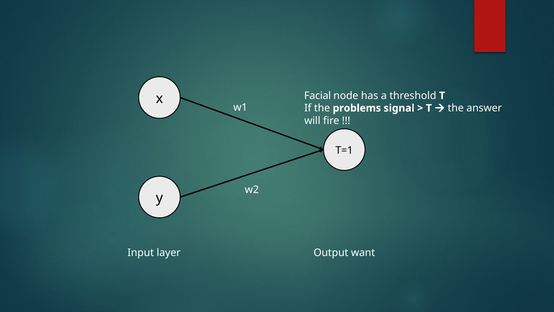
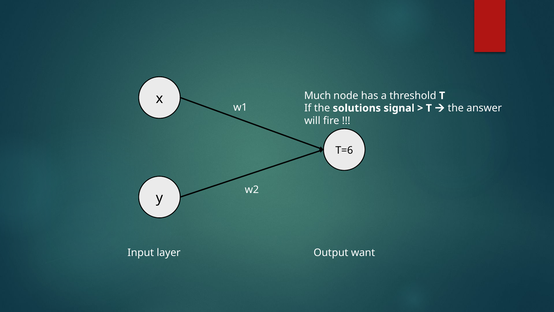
Facial: Facial -> Much
problems: problems -> solutions
T=1: T=1 -> T=6
